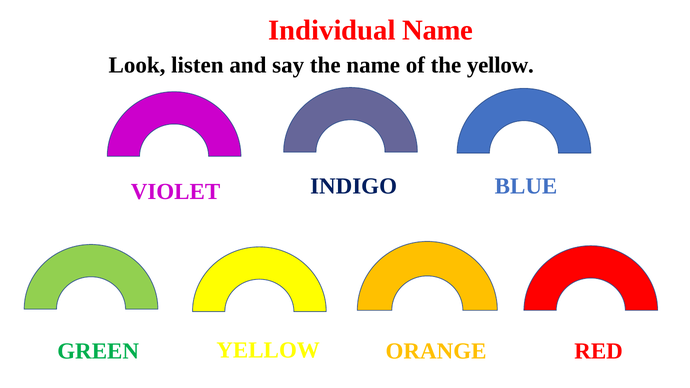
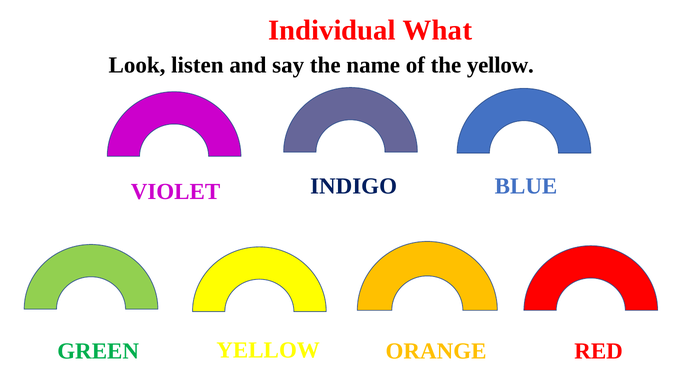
Individual Name: Name -> What
